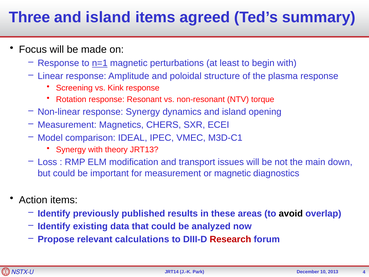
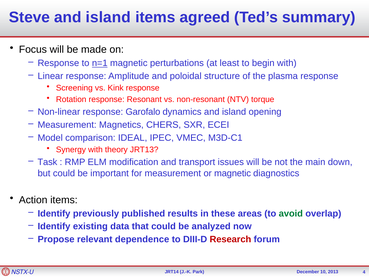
Three: Three -> Steve
response Synergy: Synergy -> Garofalo
Loss: Loss -> Task
avoid colour: black -> green
calculations: calculations -> dependence
